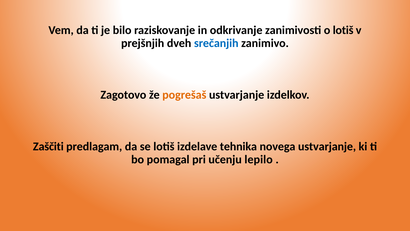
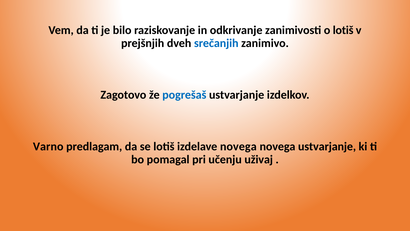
pogrešaš colour: orange -> blue
Zaščiti: Zaščiti -> Varno
izdelave tehnika: tehnika -> novega
lepilo: lepilo -> uživaj
